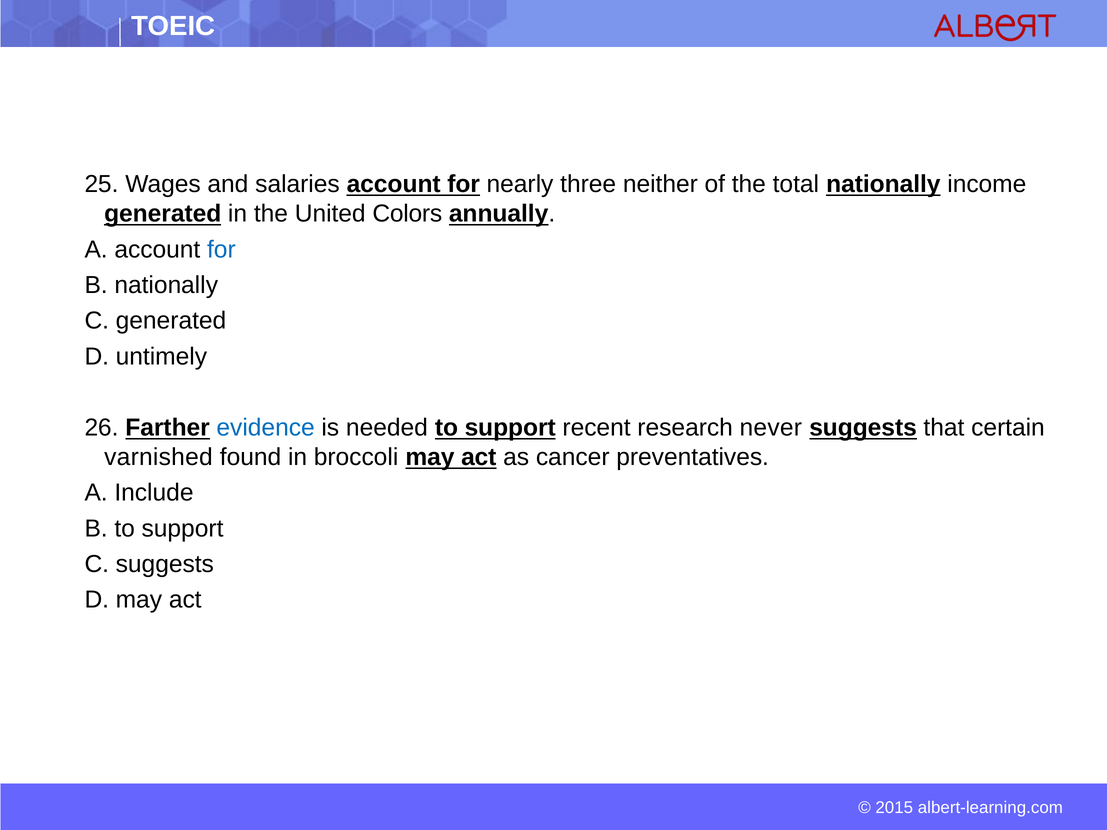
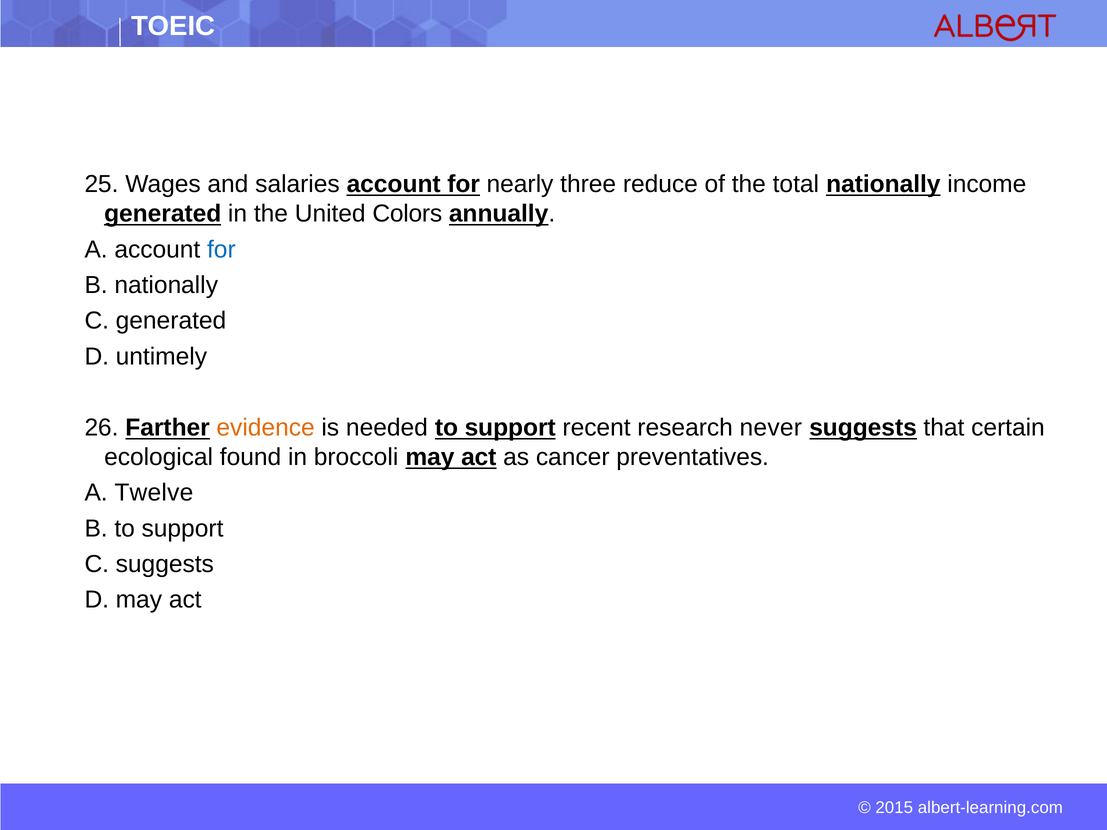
neither: neither -> reduce
evidence colour: blue -> orange
varnished: varnished -> ecological
Include: Include -> Twelve
